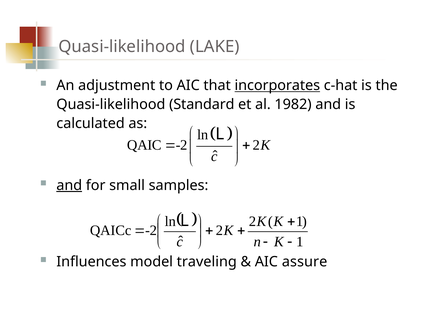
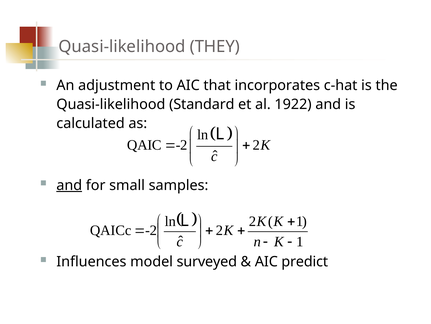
LAKE: LAKE -> THEY
incorporates underline: present -> none
1982: 1982 -> 1922
traveling: traveling -> surveyed
assure: assure -> predict
